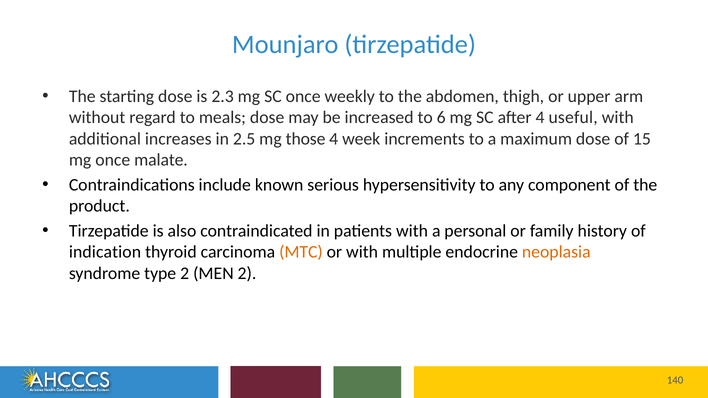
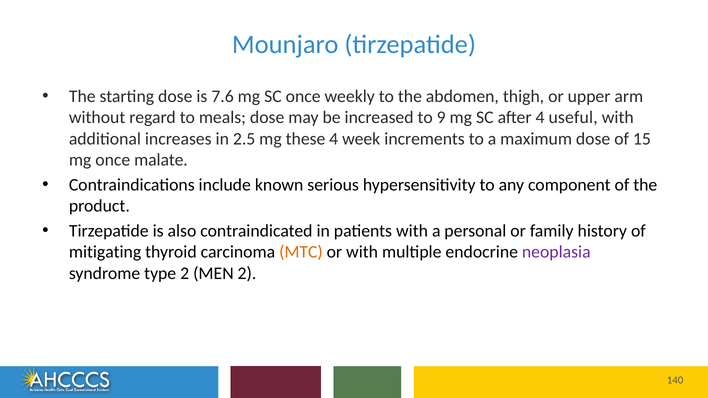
2.3: 2.3 -> 7.6
6: 6 -> 9
those: those -> these
indication: indication -> mitigating
neoplasia colour: orange -> purple
